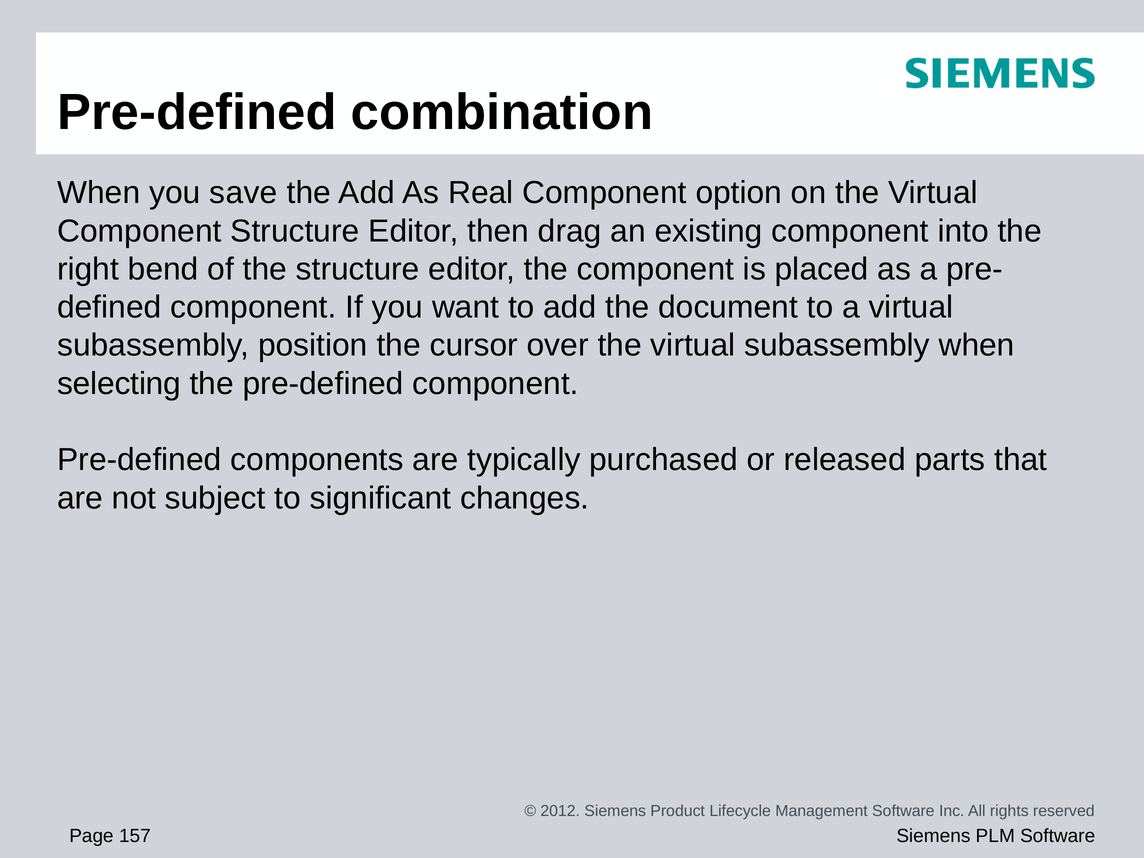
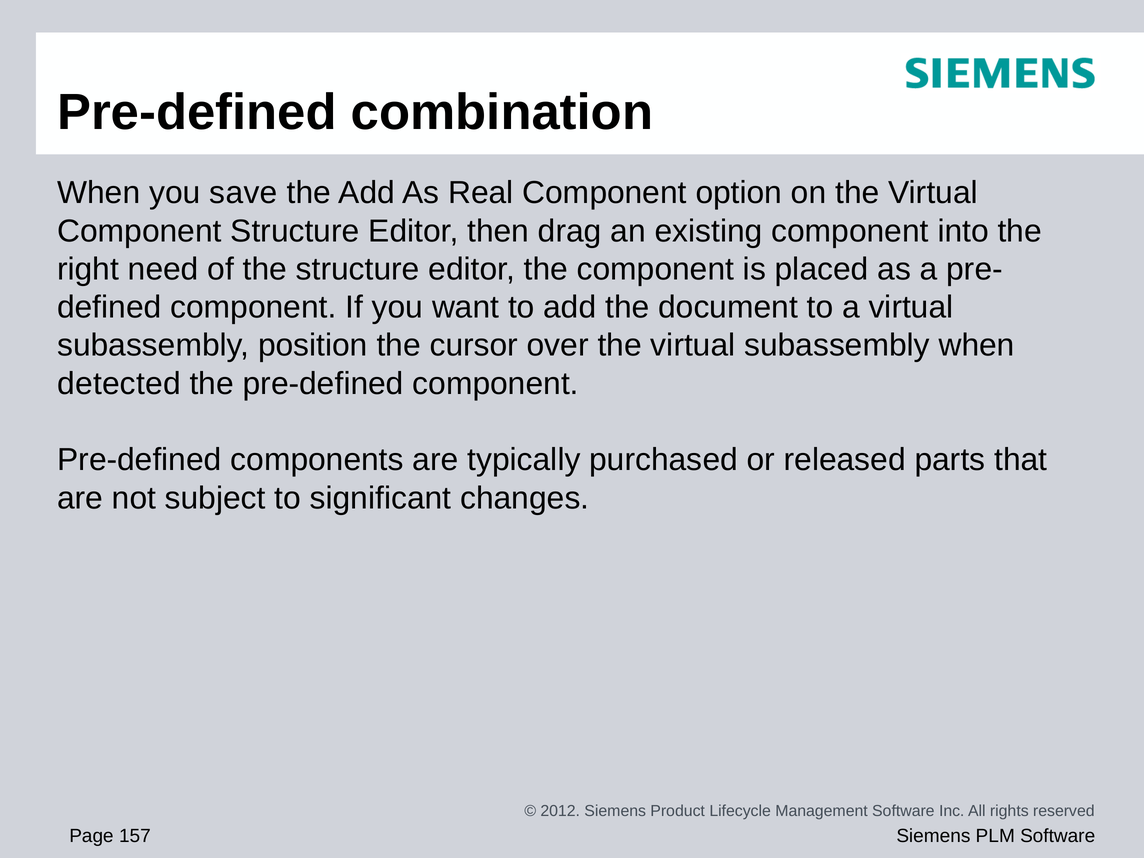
bend: bend -> need
selecting: selecting -> detected
